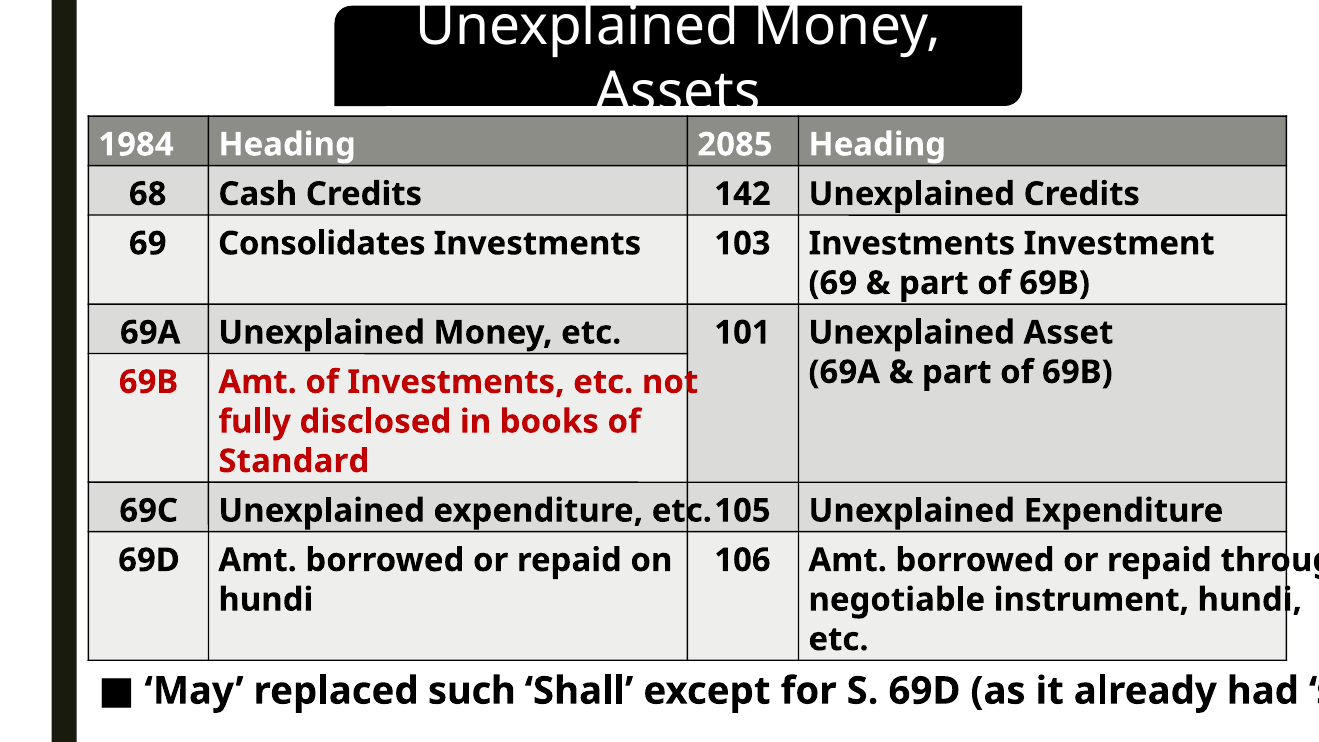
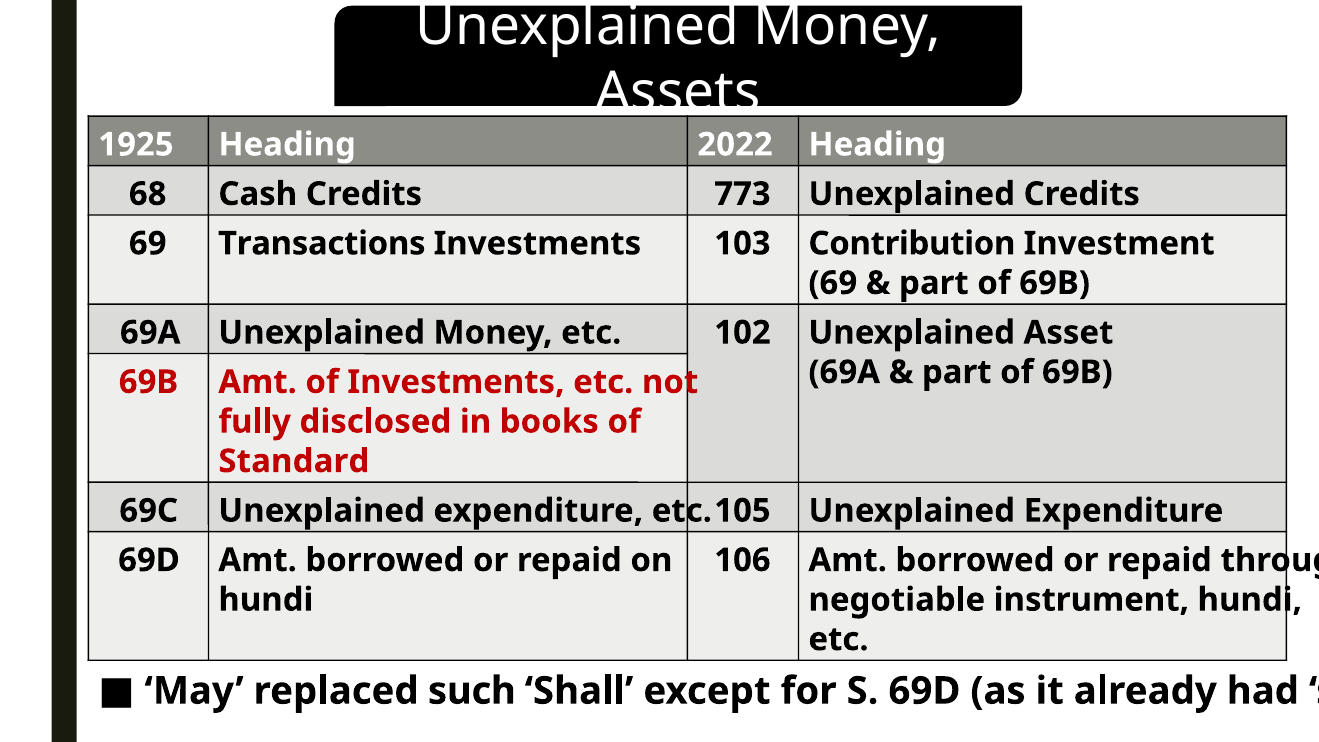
1984: 1984 -> 1925
2085: 2085 -> 2022
142: 142 -> 773
Consolidates: Consolidates -> Transactions
103 Investments: Investments -> Contribution
101: 101 -> 102
